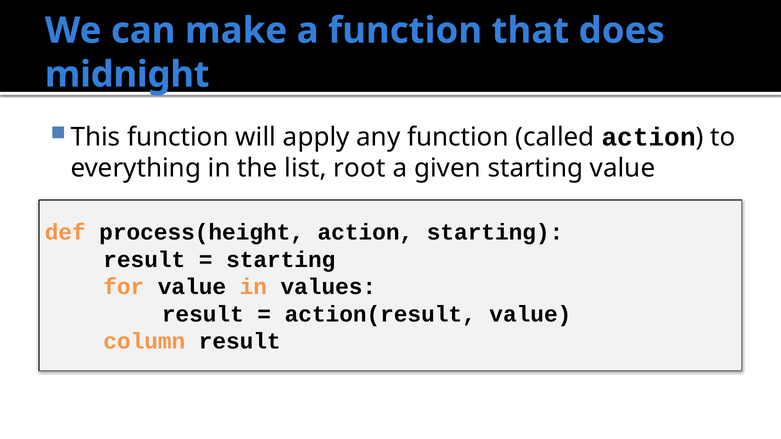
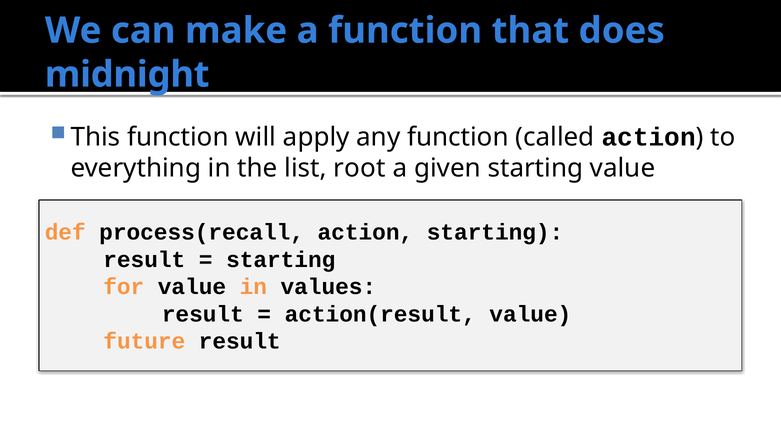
process(height: process(height -> process(recall
column: column -> future
